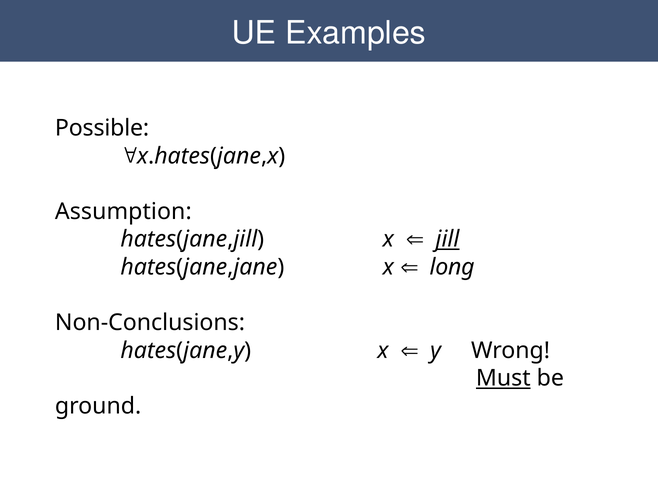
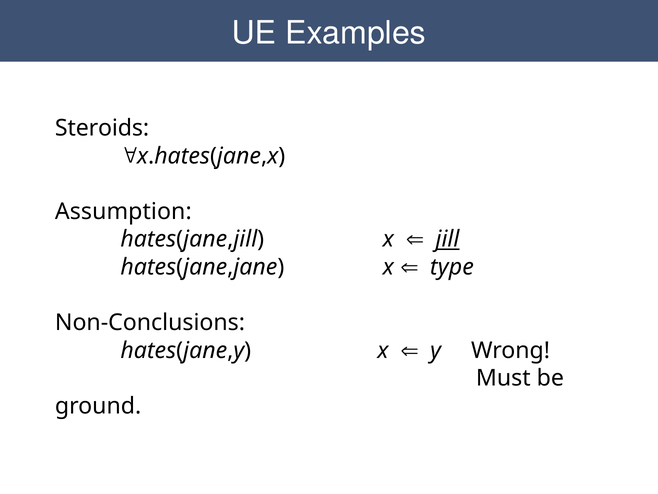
Possible: Possible -> Steroids
long: long -> type
Must underline: present -> none
